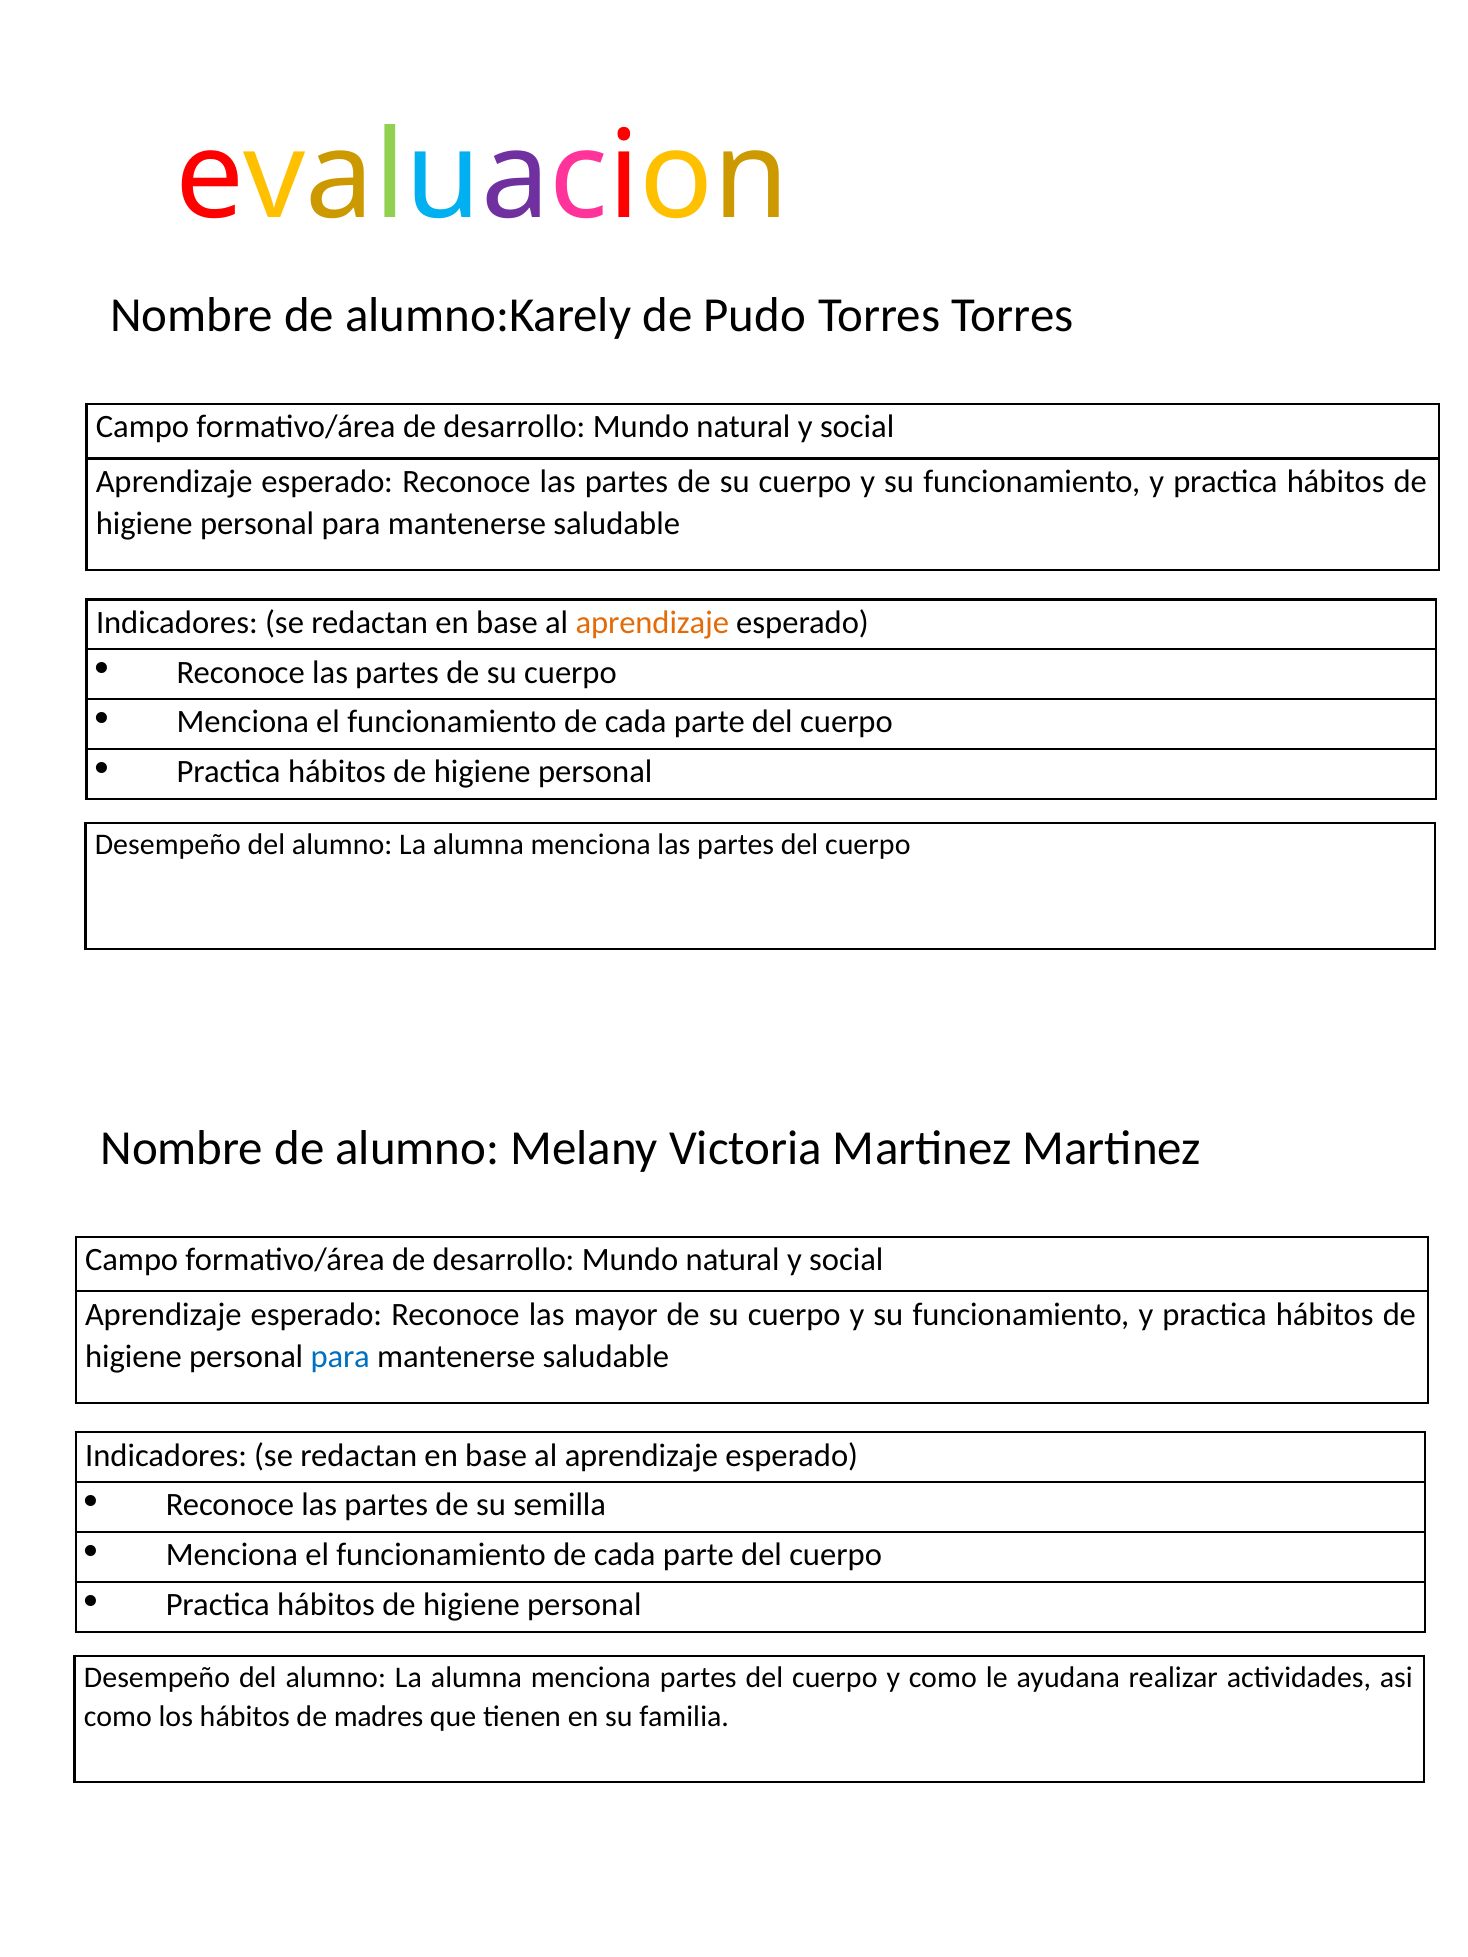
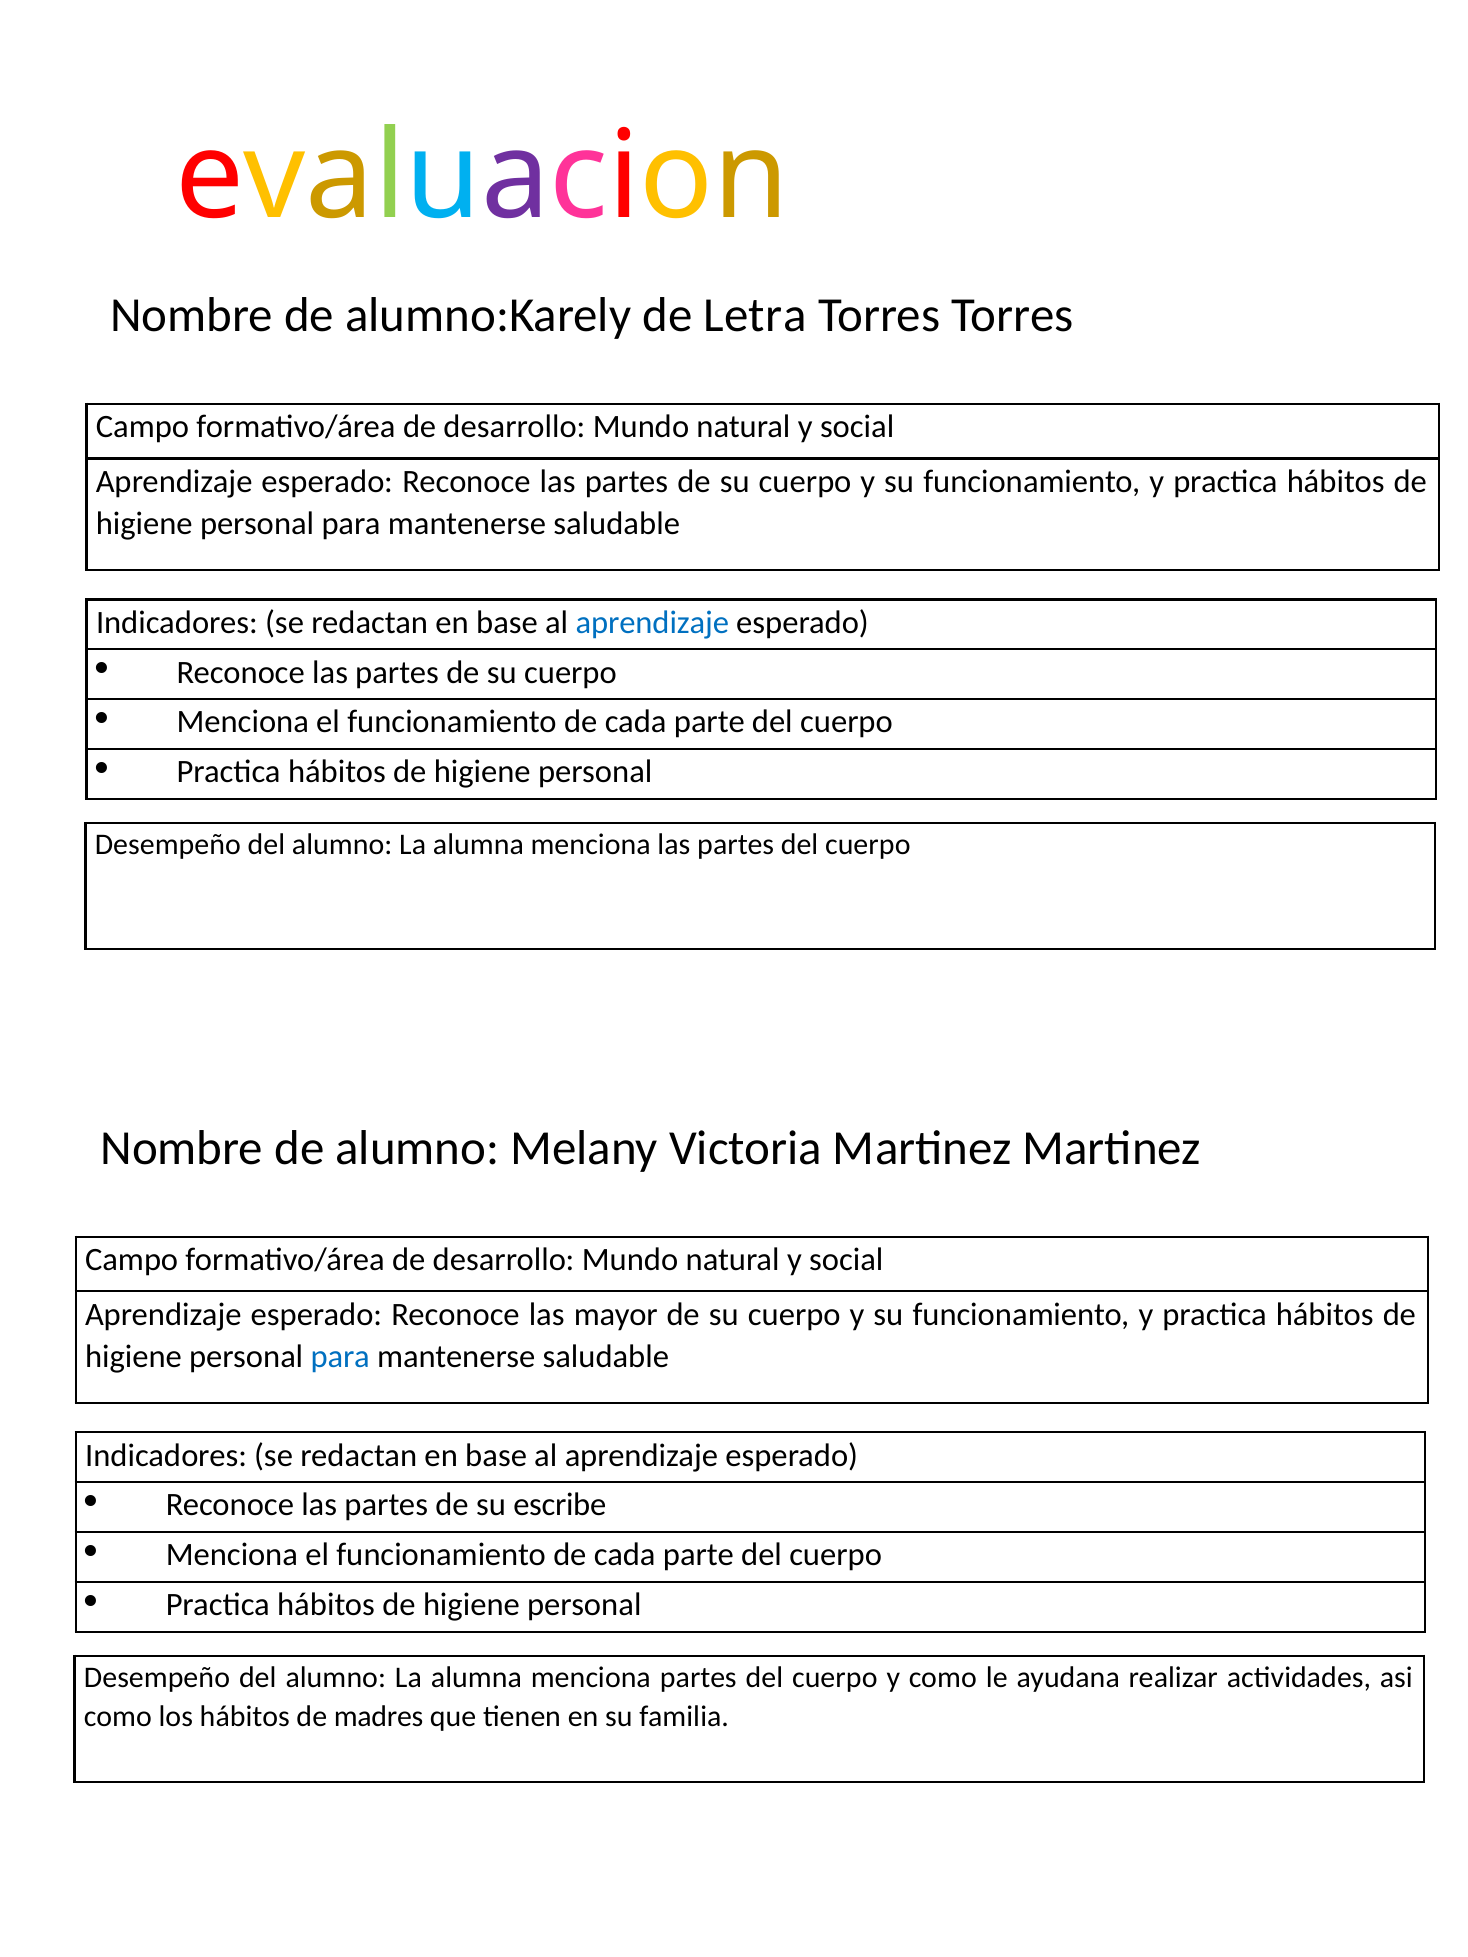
Pudo: Pudo -> Letra
aprendizaje at (652, 623) colour: orange -> blue
semilla: semilla -> escribe
